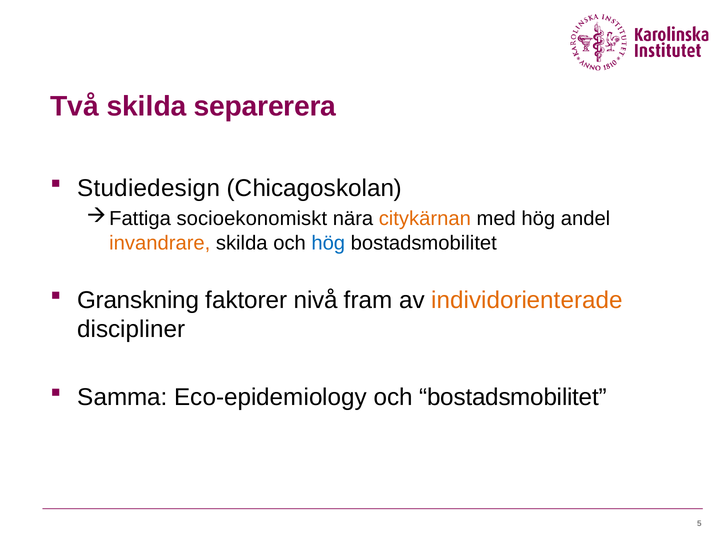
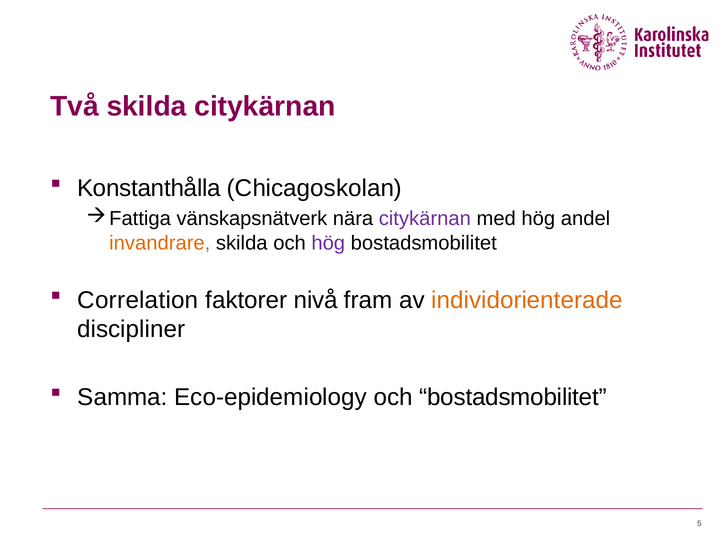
skilda separerera: separerera -> citykärnan
Studiedesign: Studiedesign -> Konstanthålla
socioekonomiskt: socioekonomiskt -> vänskapsnätverk
citykärnan at (425, 219) colour: orange -> purple
hög at (328, 243) colour: blue -> purple
Granskning: Granskning -> Correlation
